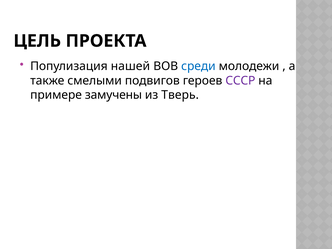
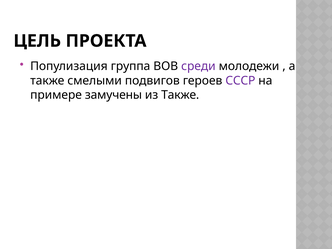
нашей: нашей -> группа
среди colour: blue -> purple
из Тверь: Тверь -> Также
